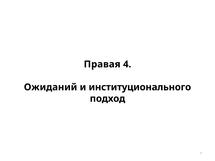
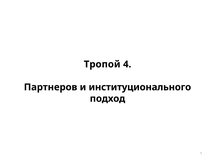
Правая: Правая -> Тропой
Ожиданий: Ожиданий -> Партнеров
